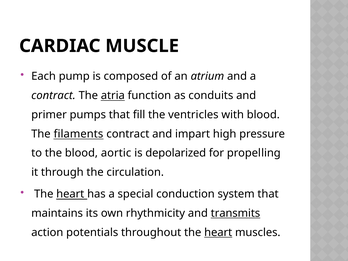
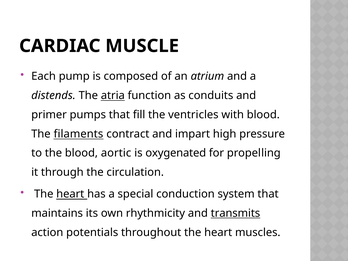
contract at (53, 95): contract -> distends
depolarized: depolarized -> oxygenated
heart at (218, 232) underline: present -> none
